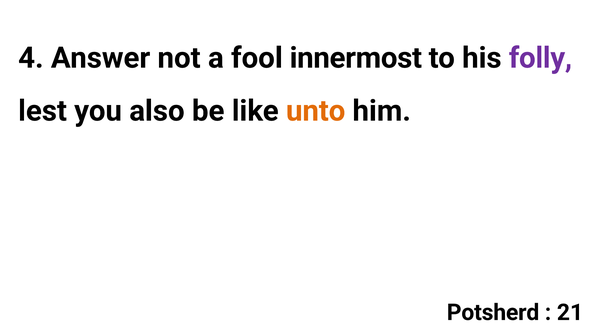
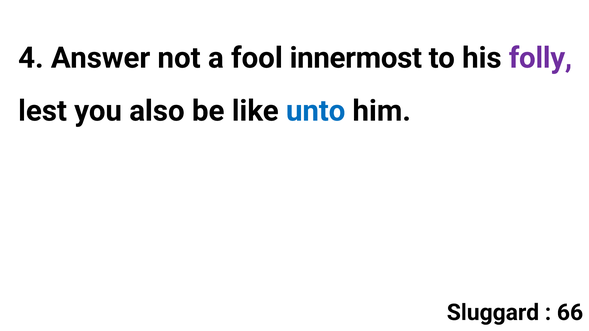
unto colour: orange -> blue
Potsherd: Potsherd -> Sluggard
21: 21 -> 66
